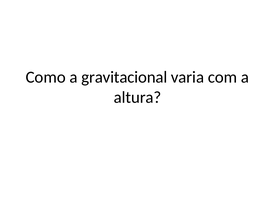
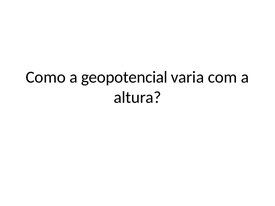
gravitacional: gravitacional -> geopotencial
